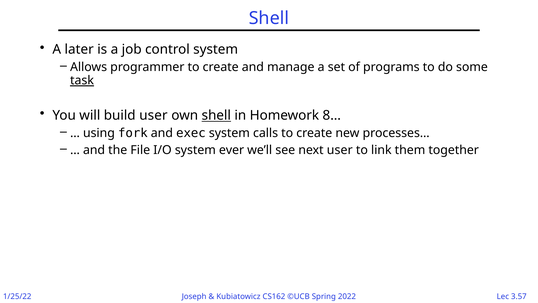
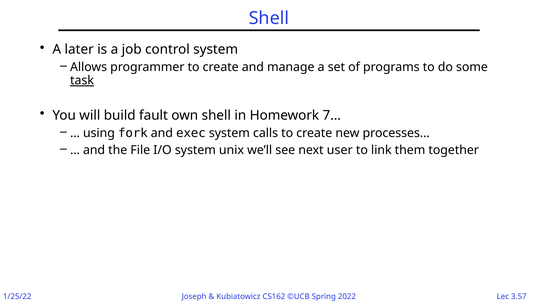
build user: user -> fault
shell at (216, 115) underline: present -> none
8…: 8… -> 7…
ever: ever -> unix
